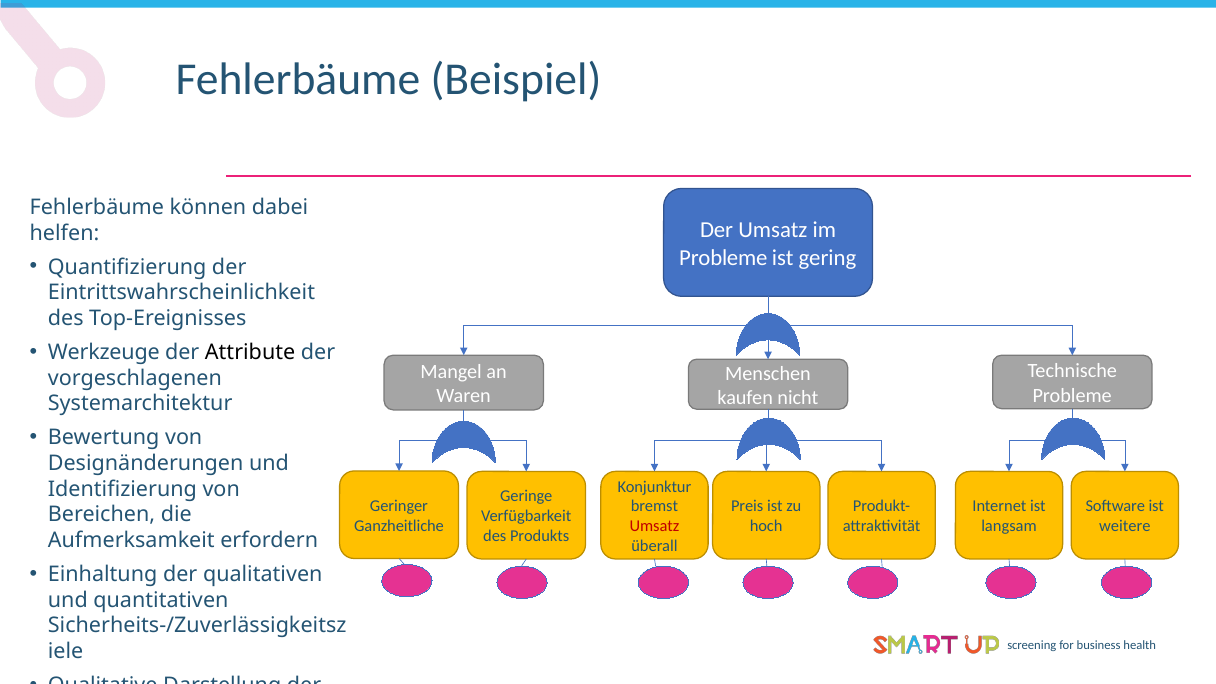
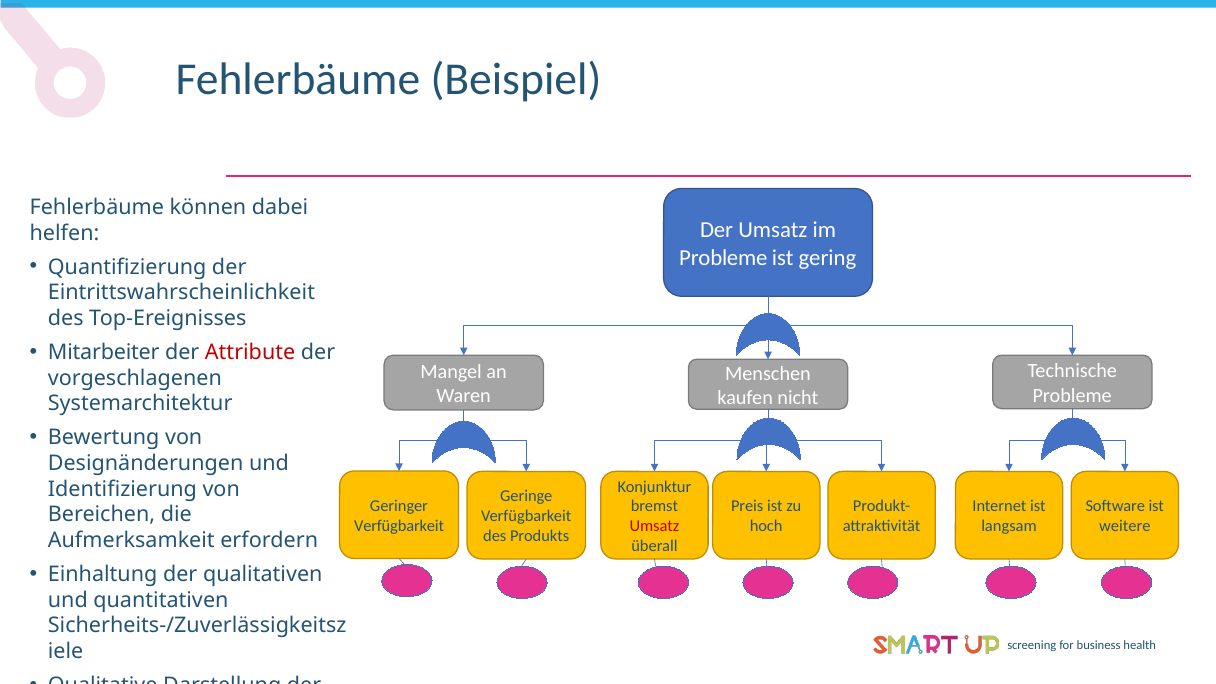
Werkzeuge: Werkzeuge -> Mitarbeiter
Attribute colour: black -> red
Ganzheitliche at (399, 526): Ganzheitliche -> Verfügbarkeit
